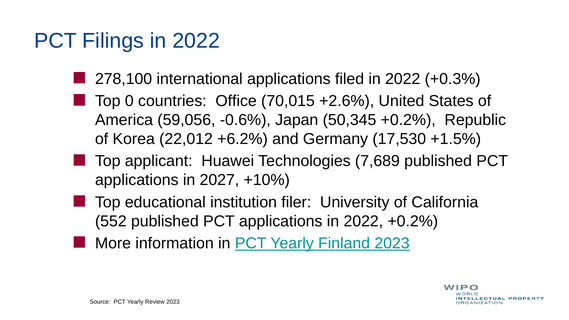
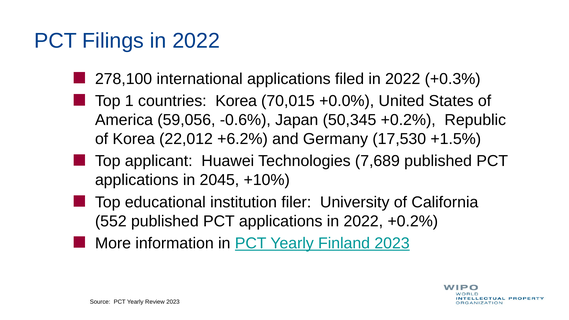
0: 0 -> 1
countries Office: Office -> Korea
+2.6%: +2.6% -> +0.0%
2027: 2027 -> 2045
